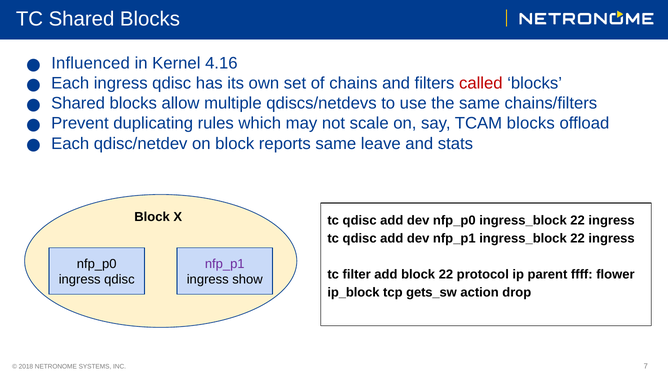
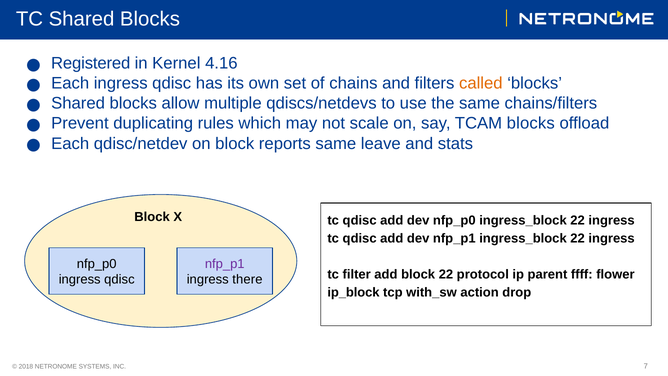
Influenced: Influenced -> Registered
called colour: red -> orange
show: show -> there
gets_sw: gets_sw -> with_sw
